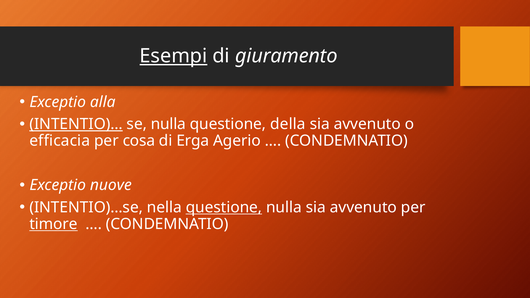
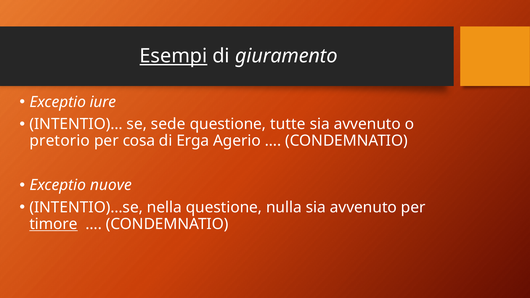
alla: alla -> iure
INTENTIO)… underline: present -> none
se nulla: nulla -> sede
della: della -> tutte
efficacia: efficacia -> pretorio
questione at (224, 207) underline: present -> none
